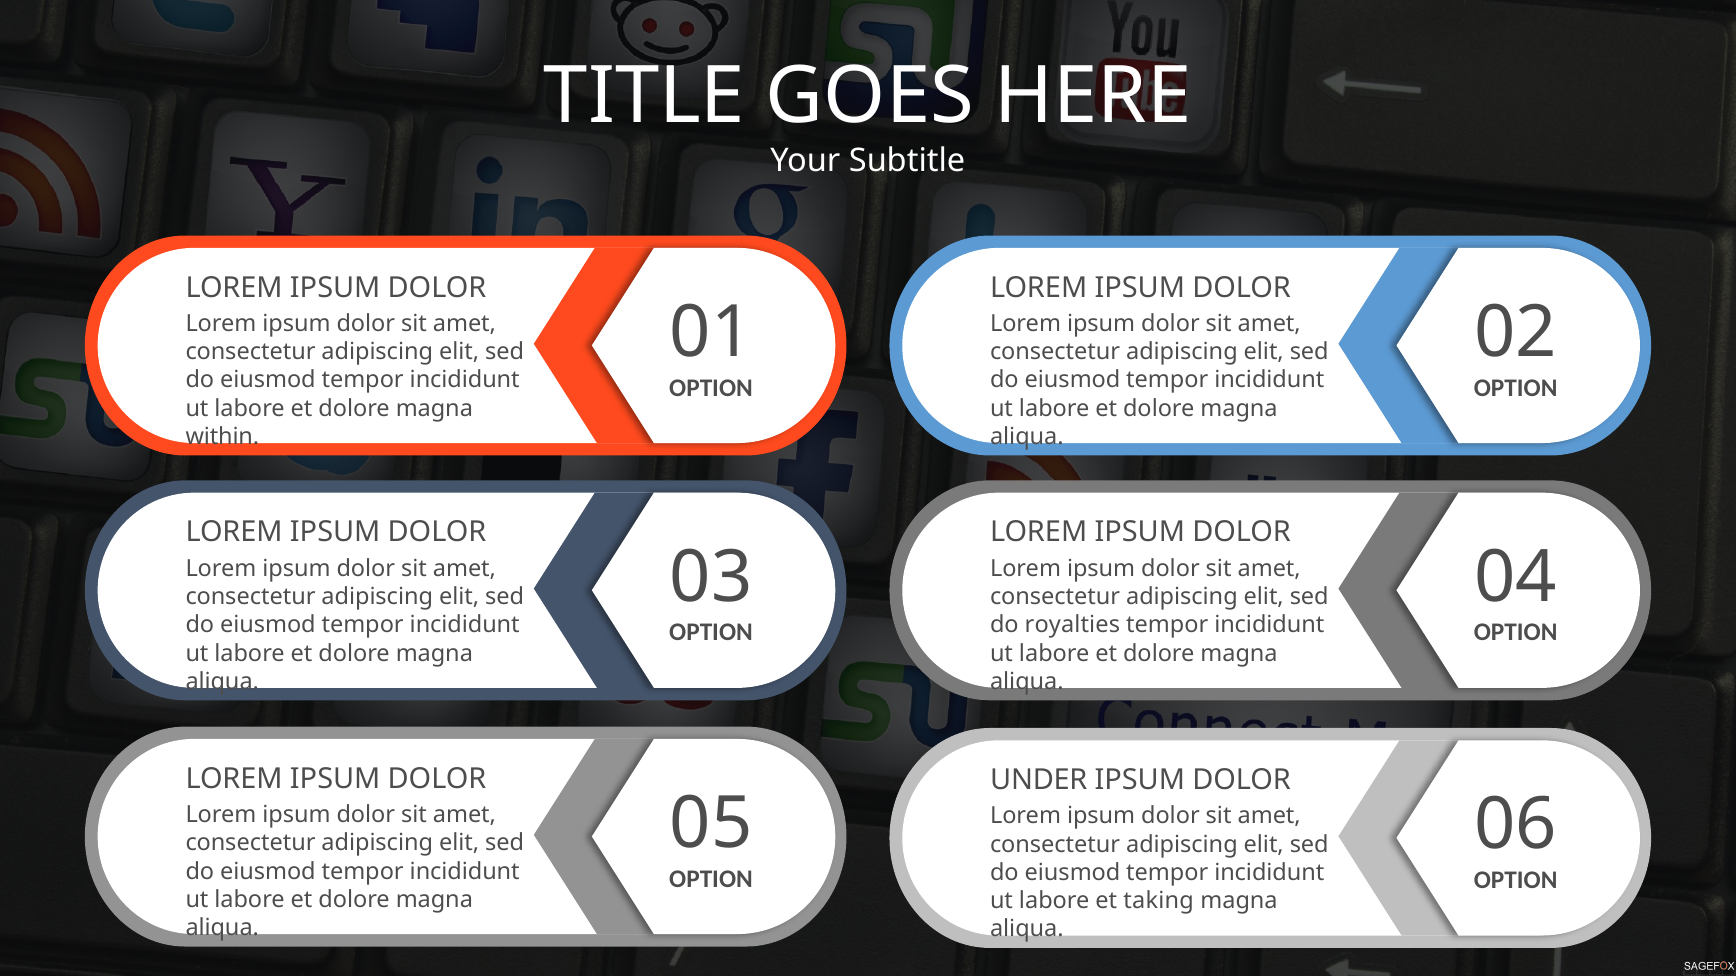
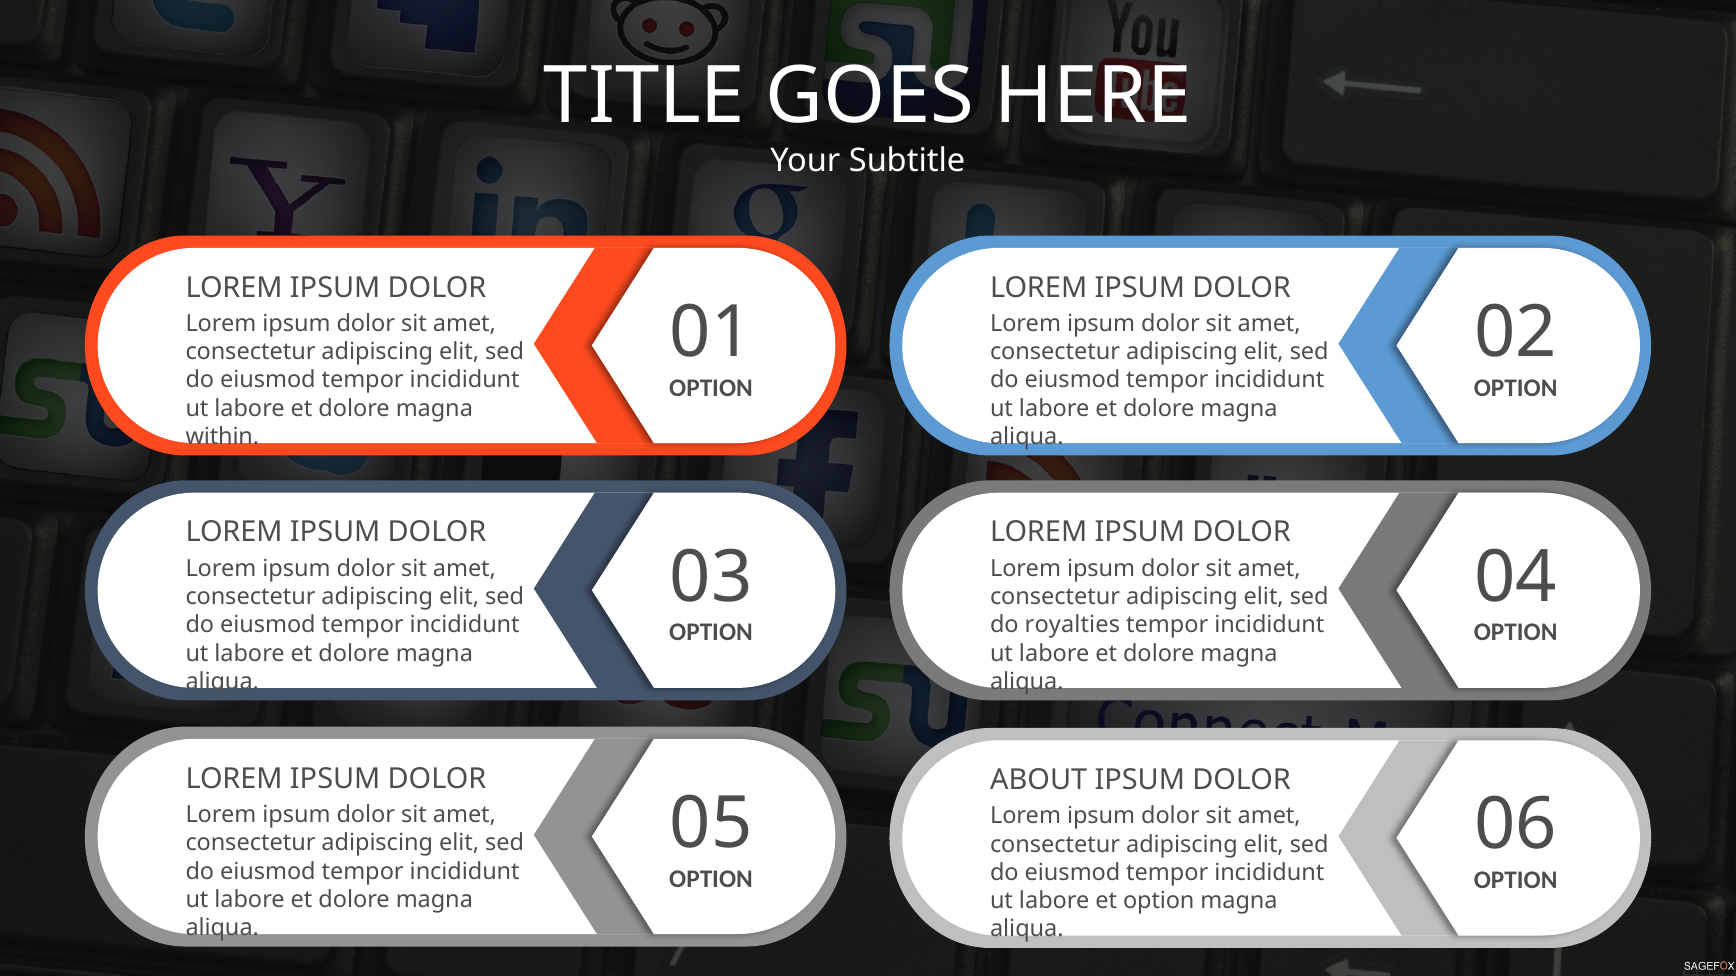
UNDER: UNDER -> ABOUT
et taking: taking -> option
